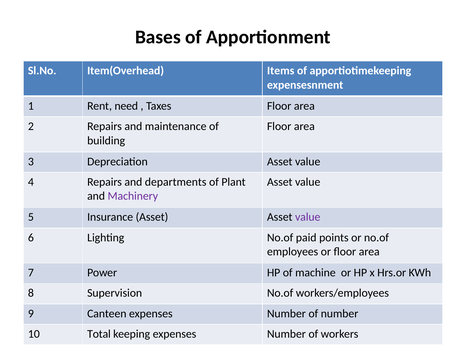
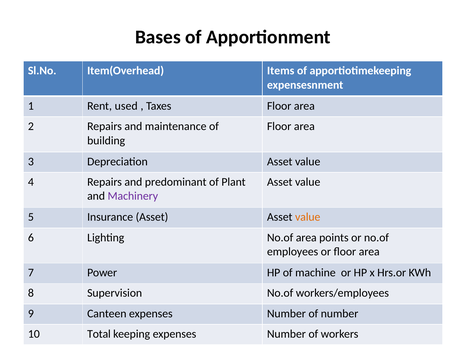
need: need -> used
departments: departments -> predominant
value at (308, 217) colour: purple -> orange
No.of paid: paid -> area
